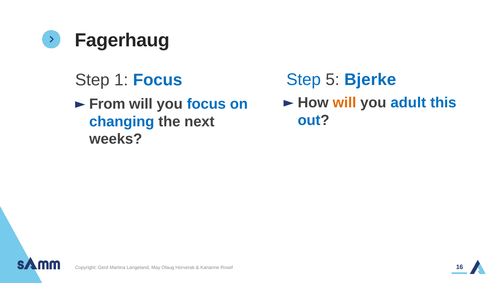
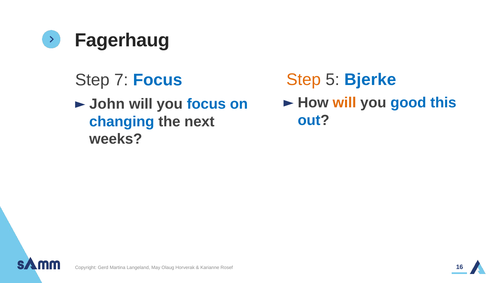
Step at (304, 80) colour: blue -> orange
1: 1 -> 7
adult: adult -> good
From: From -> John
